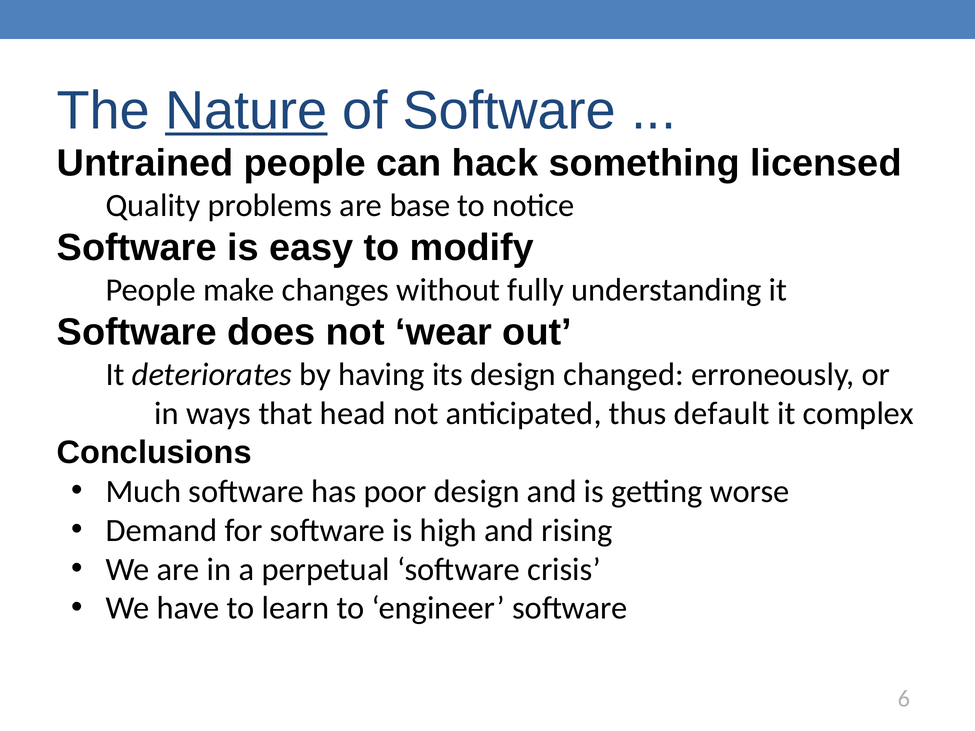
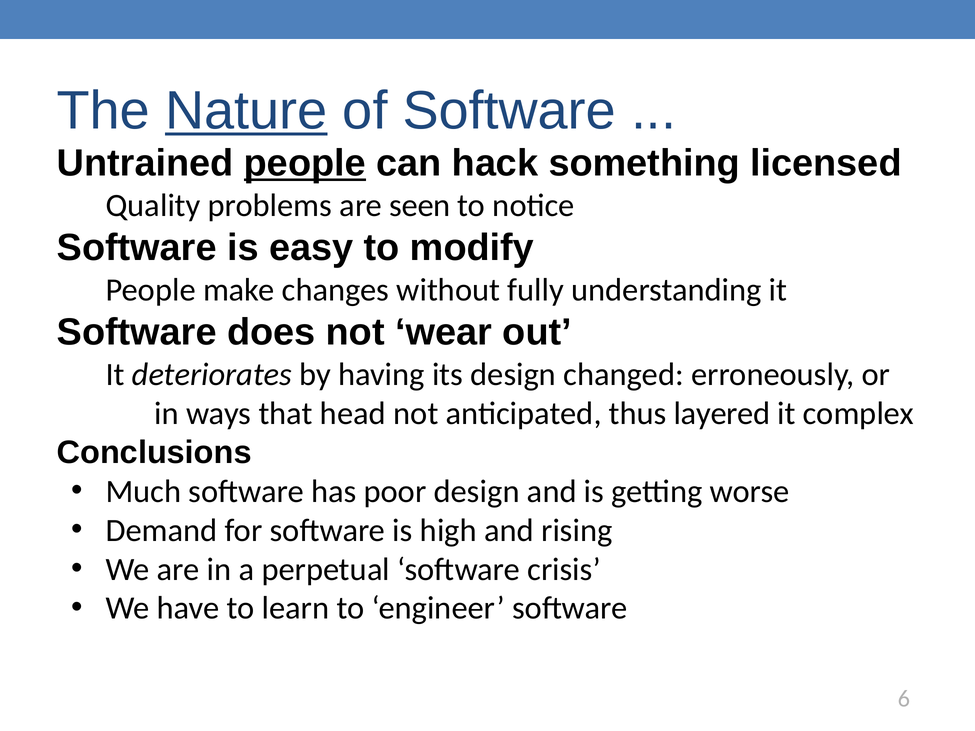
people at (305, 164) underline: none -> present
base: base -> seen
default: default -> layered
